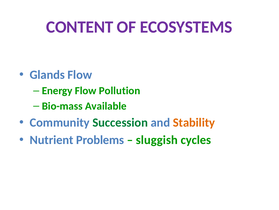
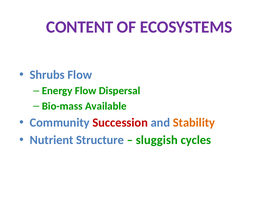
Glands: Glands -> Shrubs
Pollution: Pollution -> Dispersal
Succession colour: green -> red
Problems: Problems -> Structure
